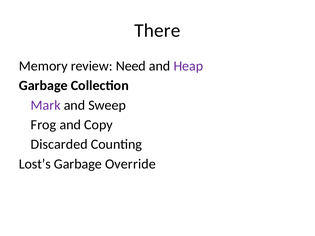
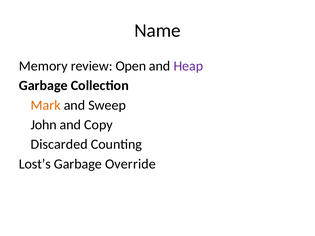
There: There -> Name
Need: Need -> Open
Mark colour: purple -> orange
Frog: Frog -> John
